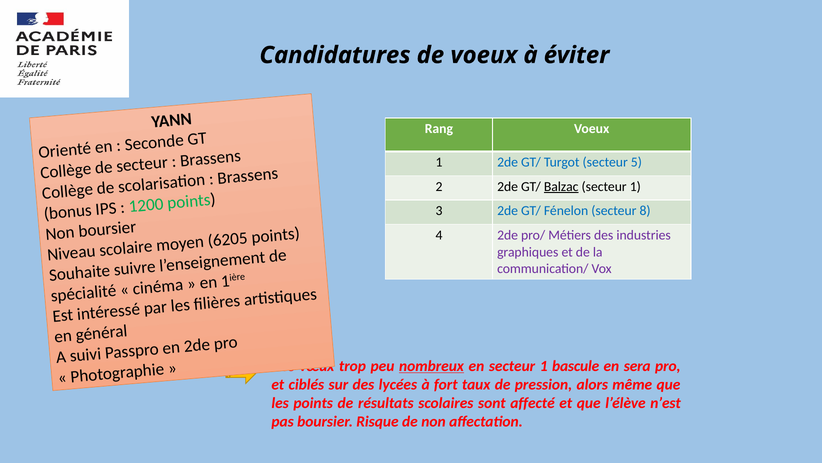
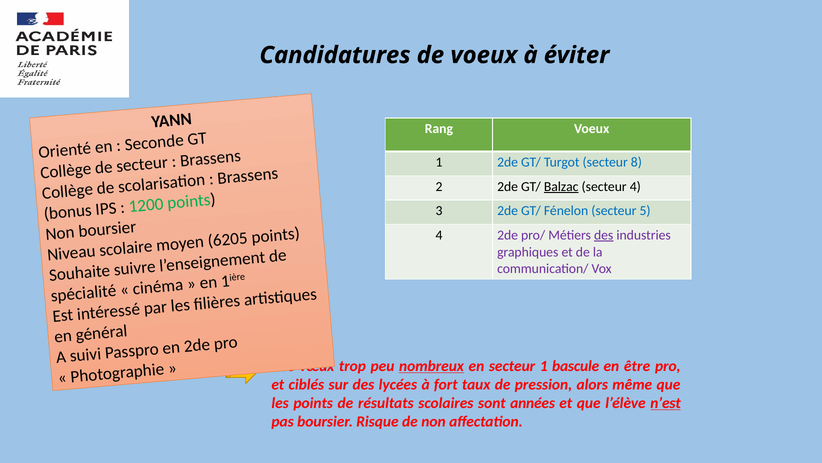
5: 5 -> 8
1 at (635, 186): 1 -> 4
8: 8 -> 5
des at (604, 235) underline: none -> present
sera: sera -> être
affecté: affecté -> années
n’est underline: none -> present
